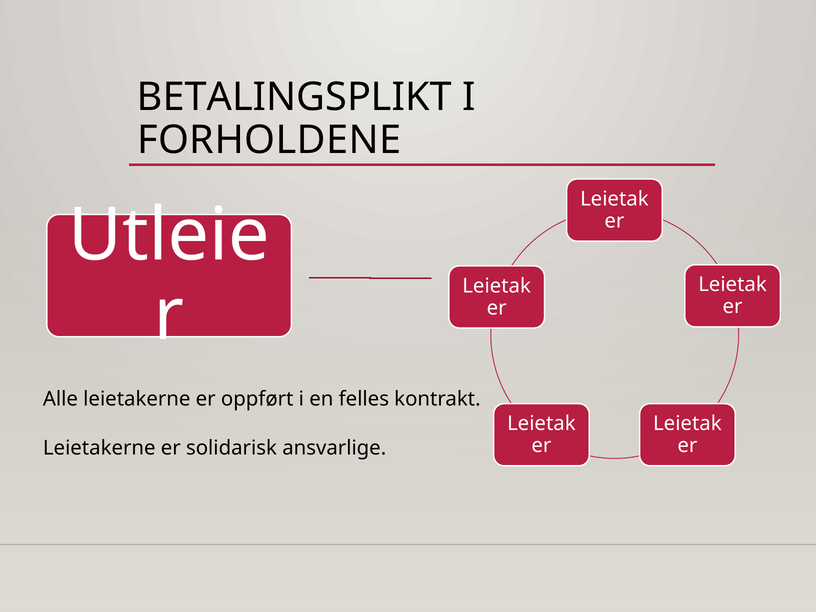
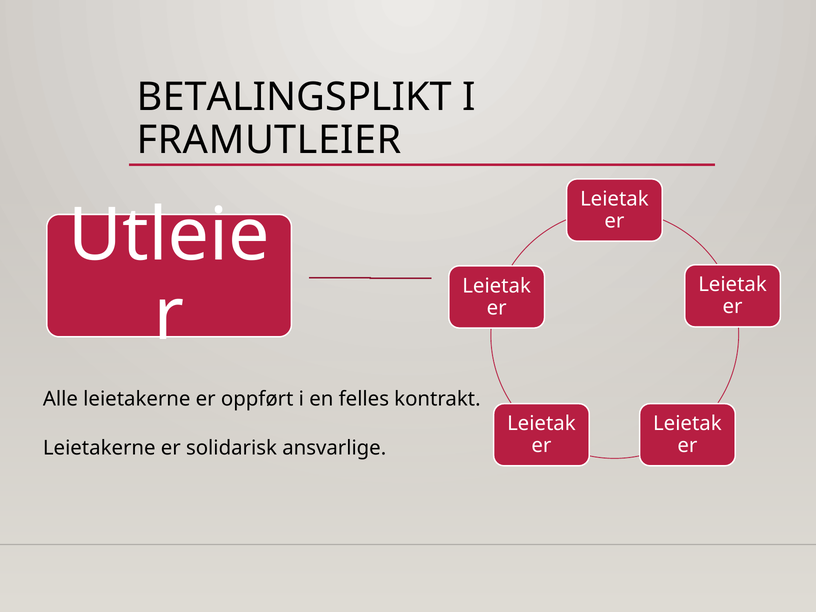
FORHOLDENE: FORHOLDENE -> FRAMUTLEIER
